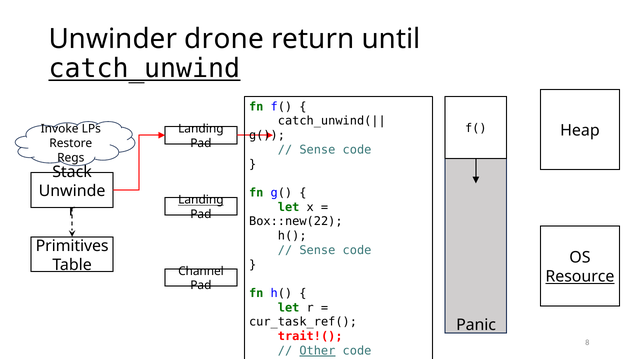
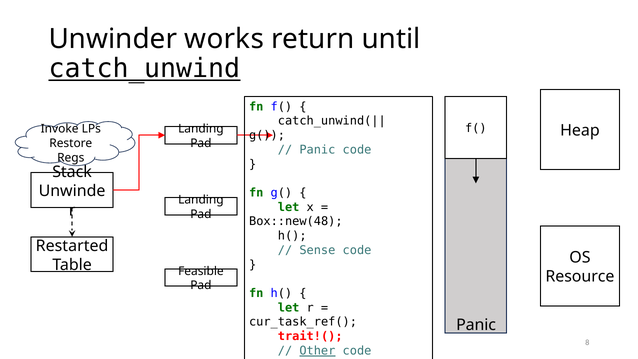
drone: drone -> works
Sense at (317, 150): Sense -> Panic
Landing at (201, 200) underline: present -> none
Box::new(22: Box::new(22 -> Box::new(48
Primitives: Primitives -> Restarted
Channel: Channel -> Feasible
Resource underline: present -> none
